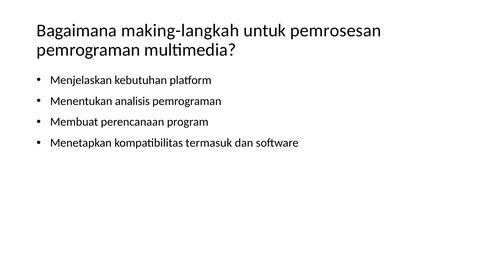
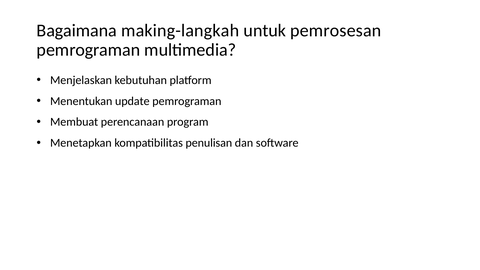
analisis: analisis -> update
termasuk: termasuk -> penulisan
